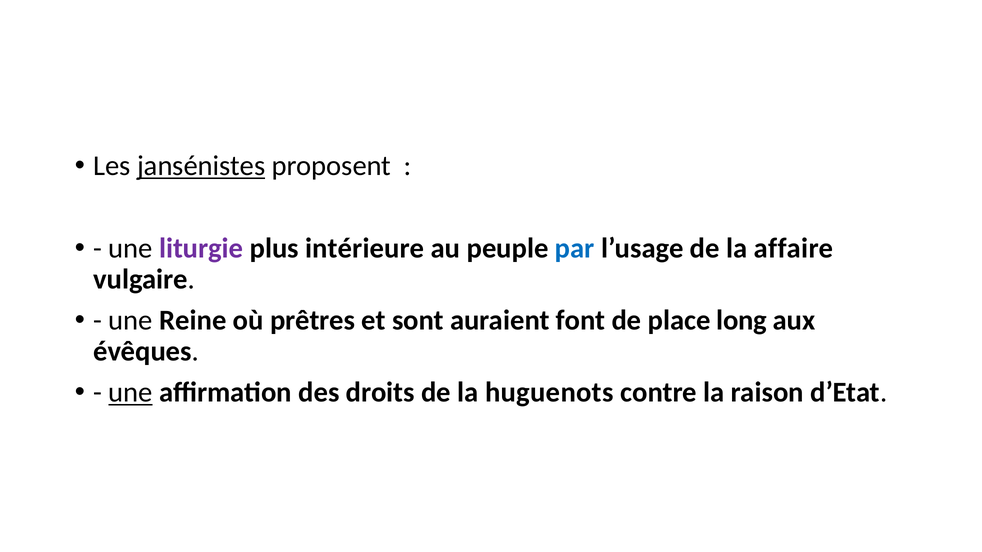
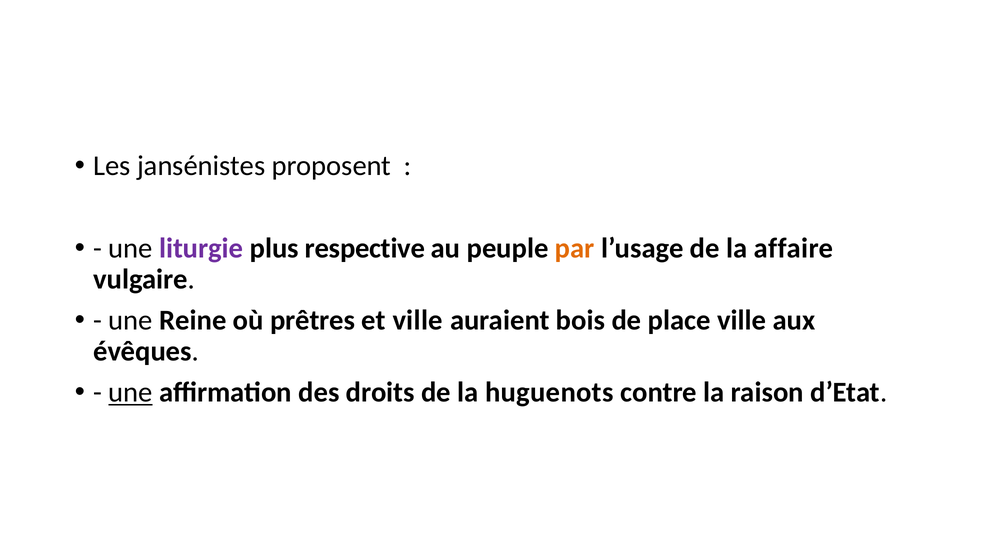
jansénistes underline: present -> none
intérieure: intérieure -> respective
par colour: blue -> orange
et sont: sont -> ville
font: font -> bois
place long: long -> ville
